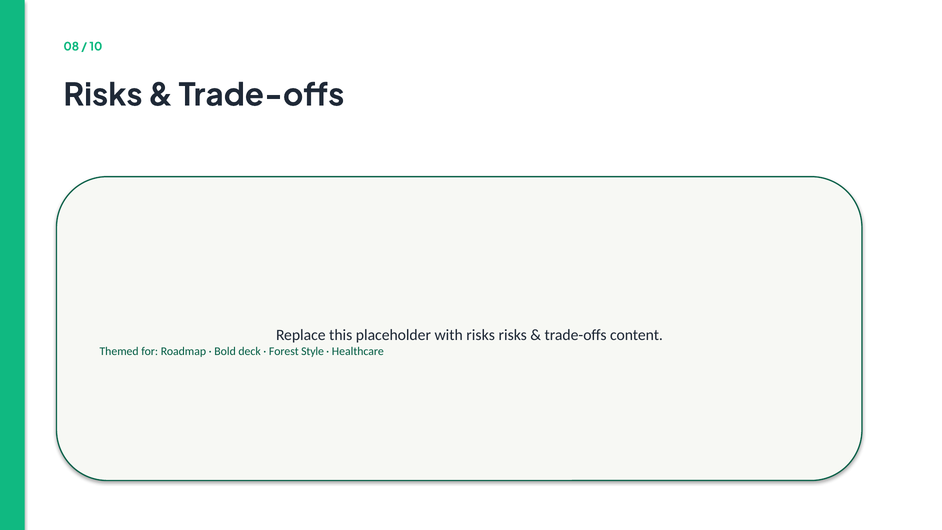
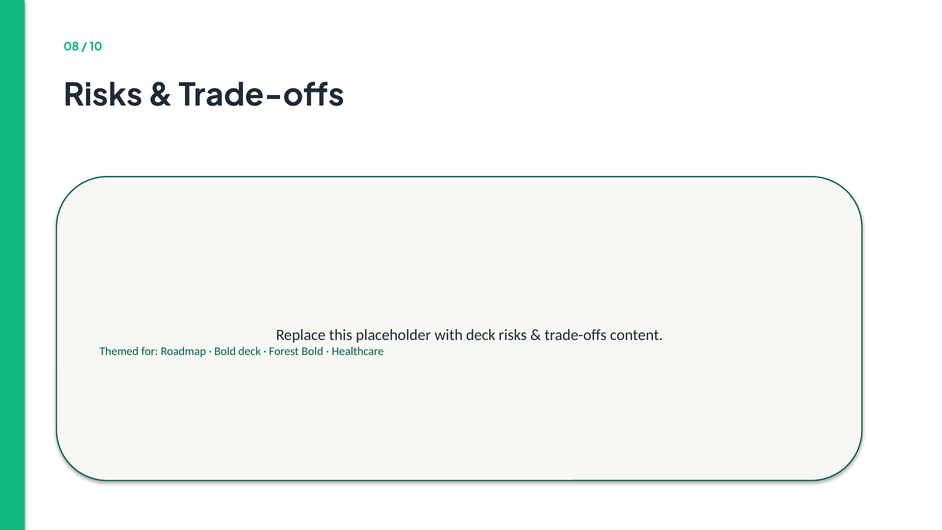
with risks: risks -> deck
Forest Style: Style -> Bold
